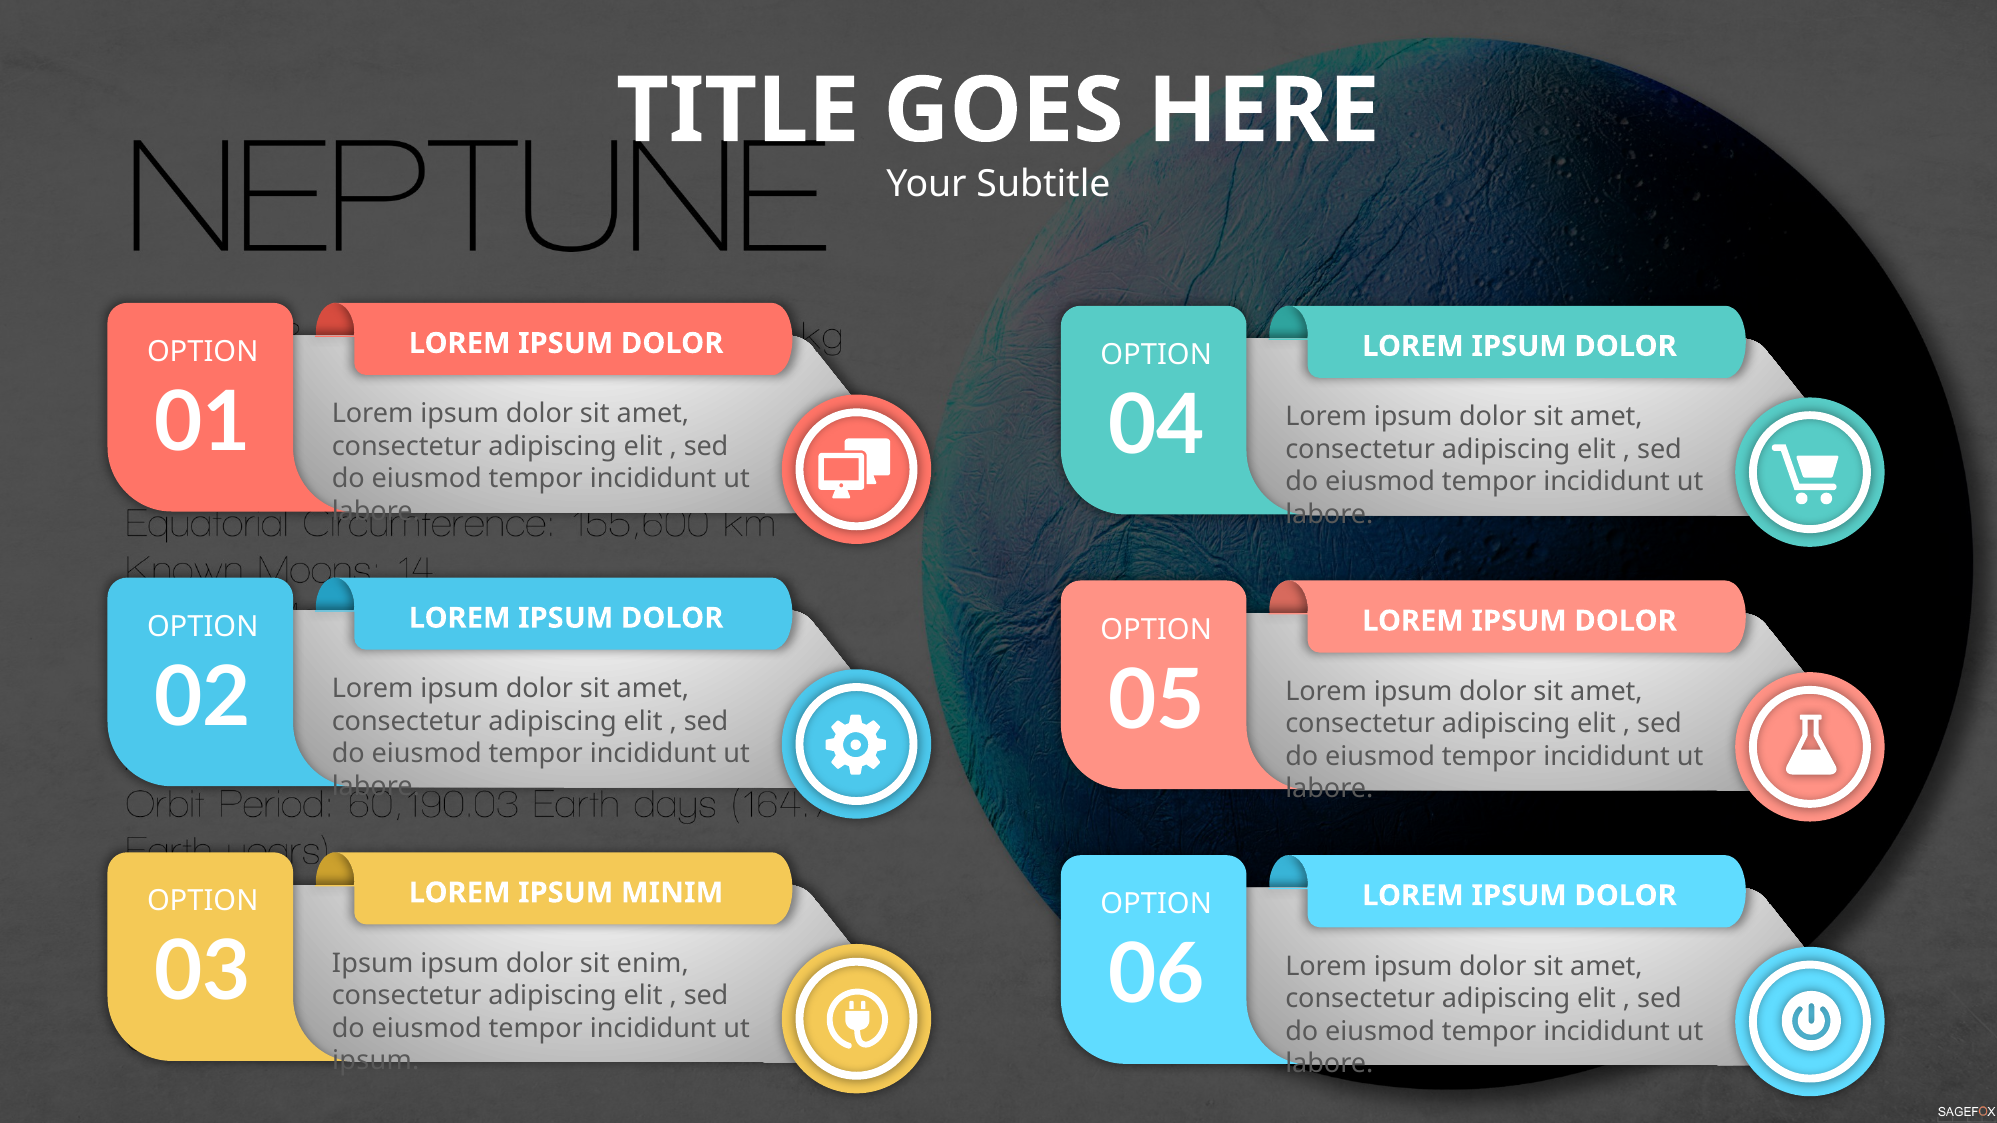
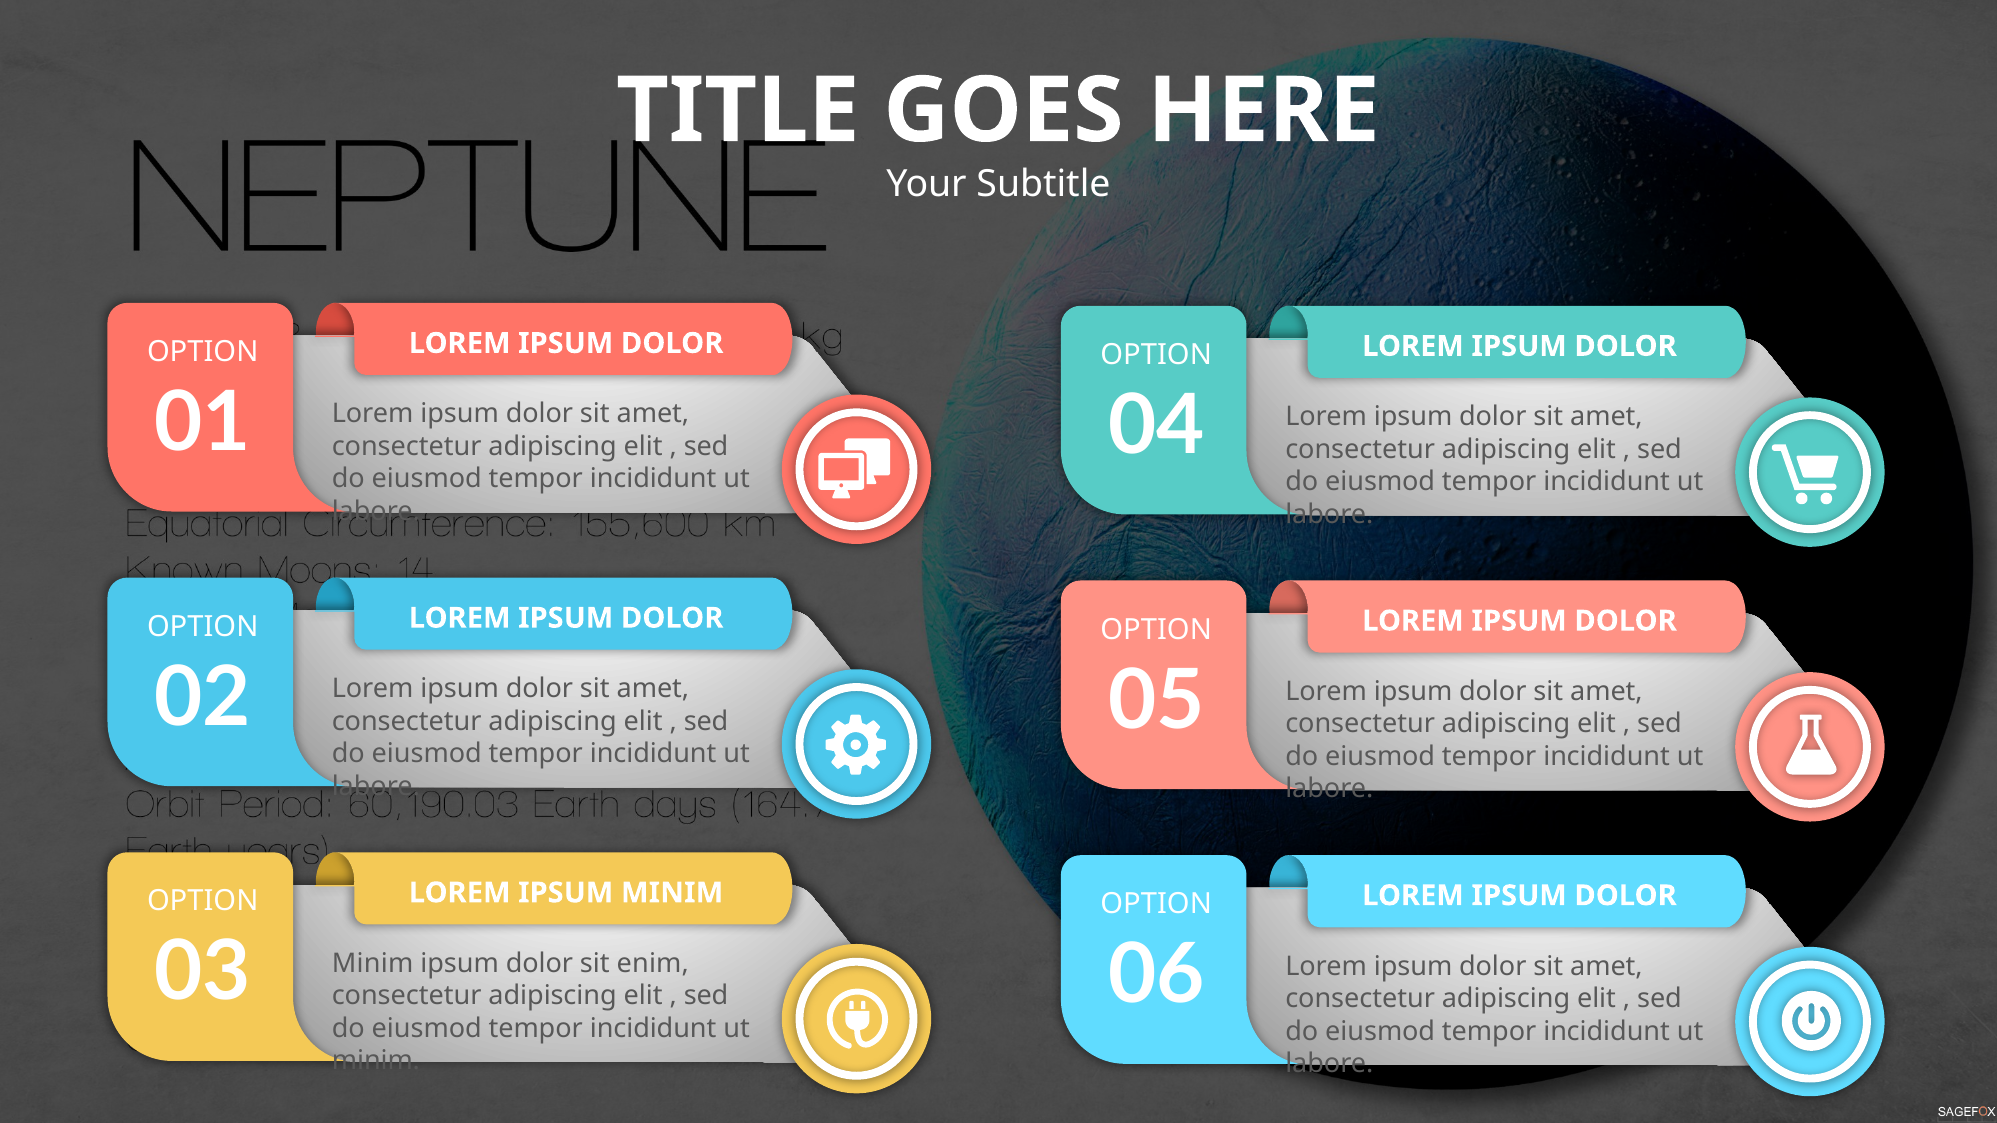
03 Ipsum: Ipsum -> Minim
ipsum at (376, 1061): ipsum -> minim
